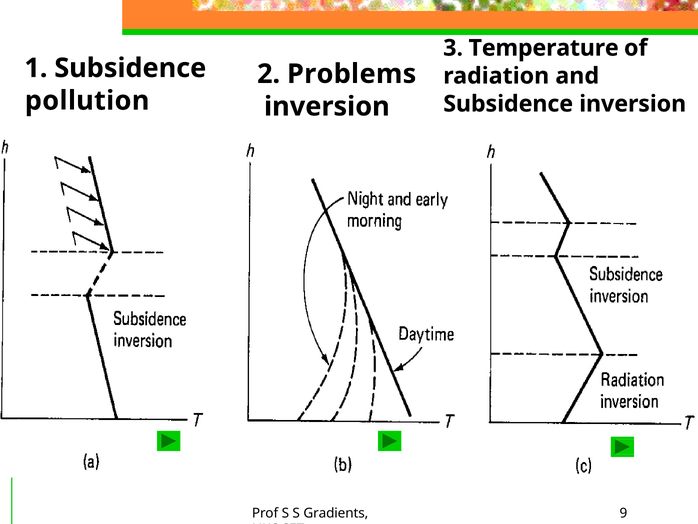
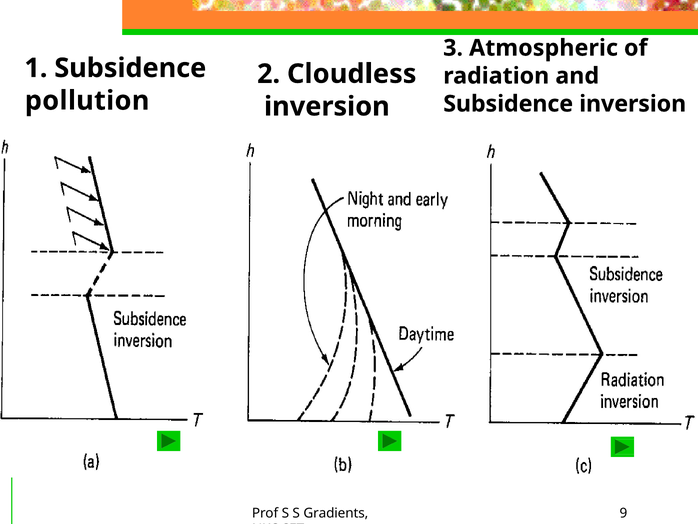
Temperature: Temperature -> Atmospheric
Problems: Problems -> Cloudless
